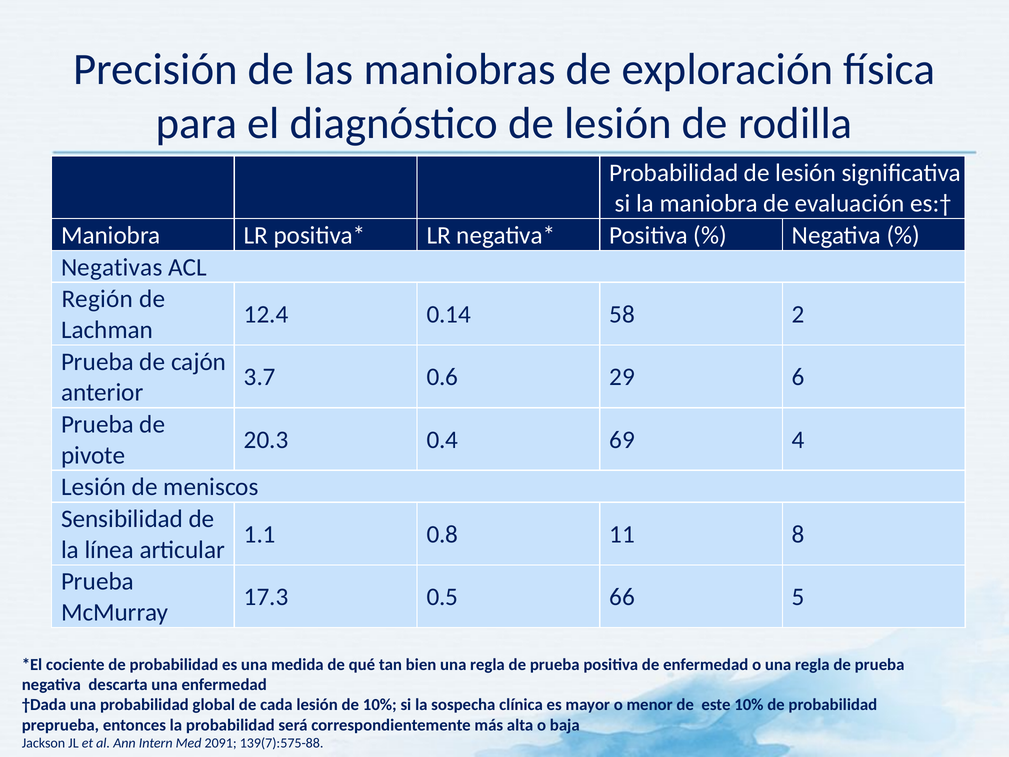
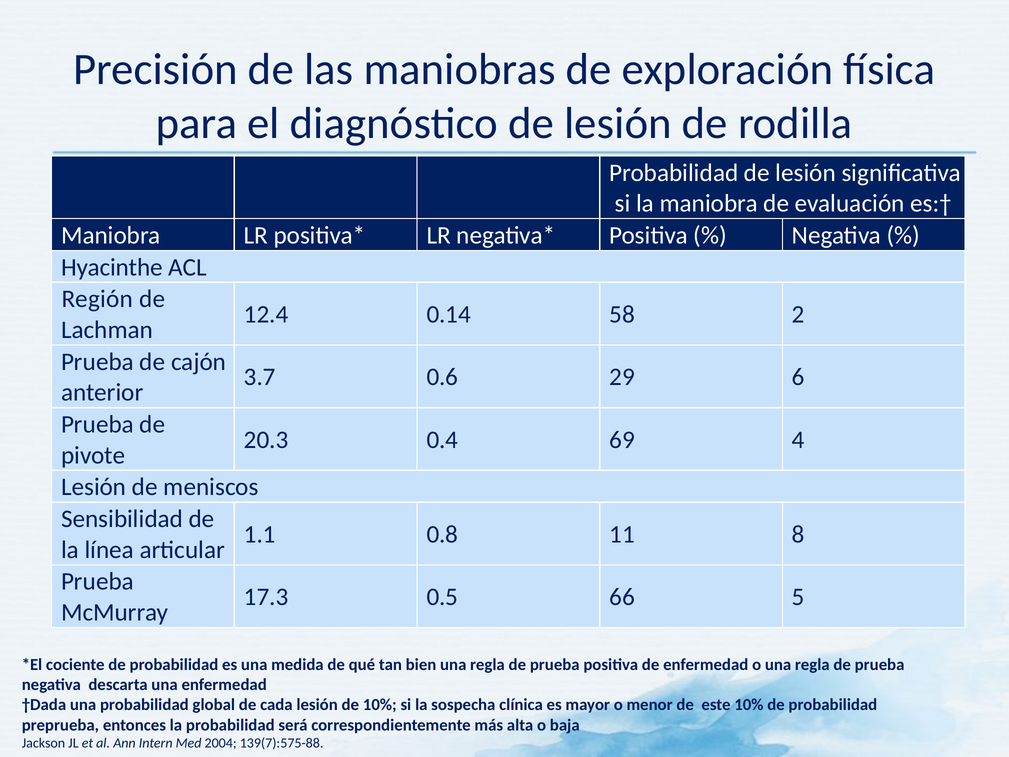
Negativas: Negativas -> Hyacinthe
2091: 2091 -> 2004
